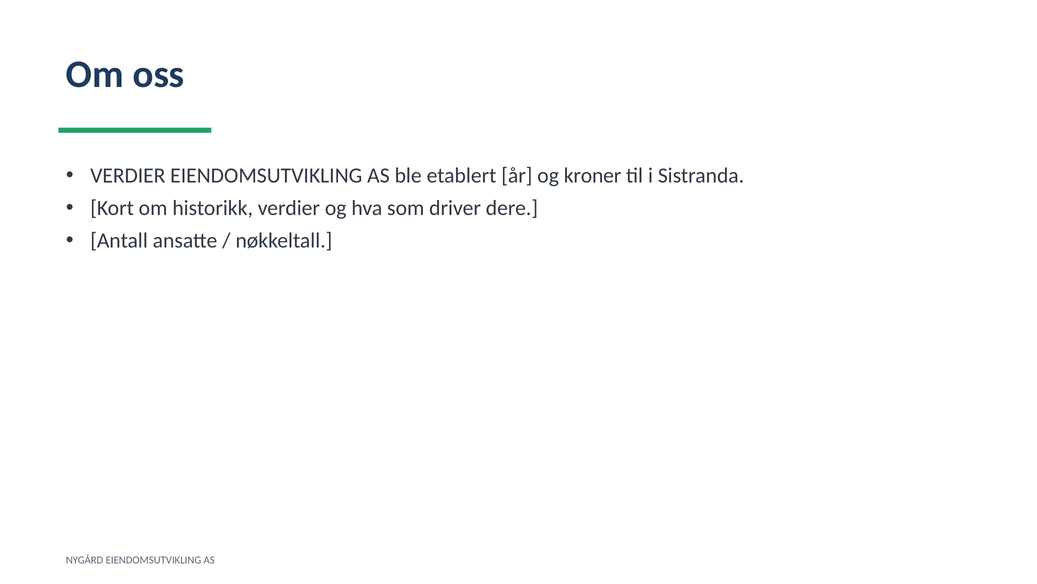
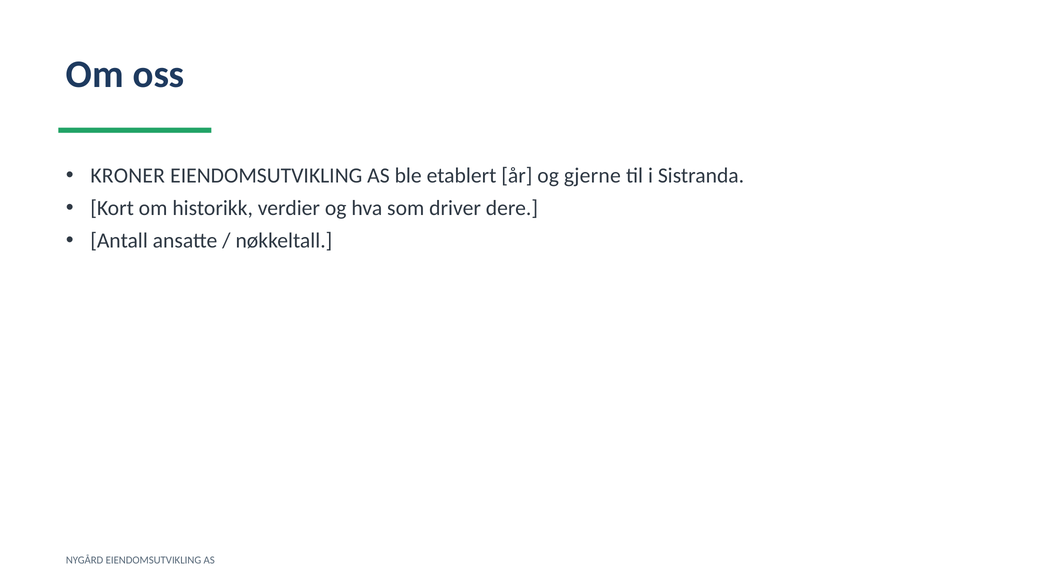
VERDIER at (128, 176): VERDIER -> KRONER
kroner: kroner -> gjerne
